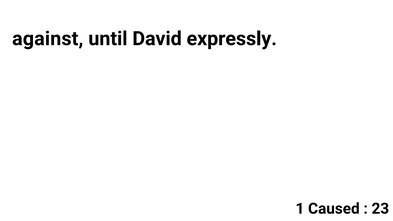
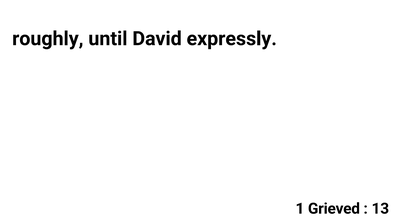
against: against -> roughly
Caused: Caused -> Grieved
23: 23 -> 13
